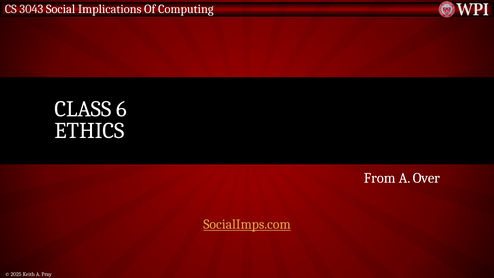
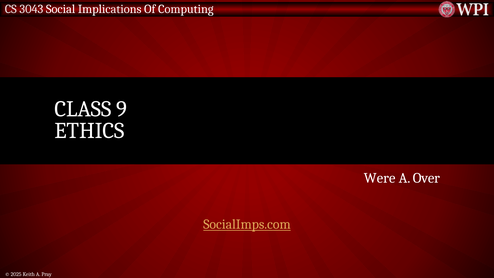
6: 6 -> 9
From: From -> Were
